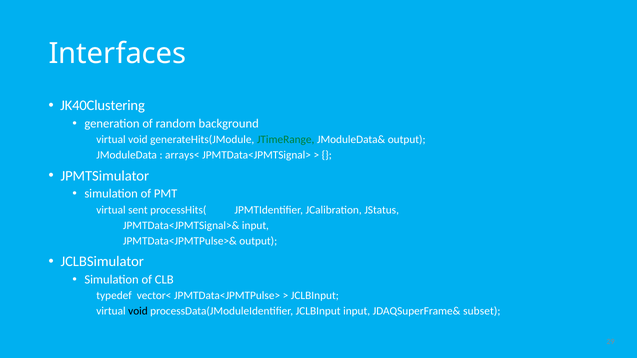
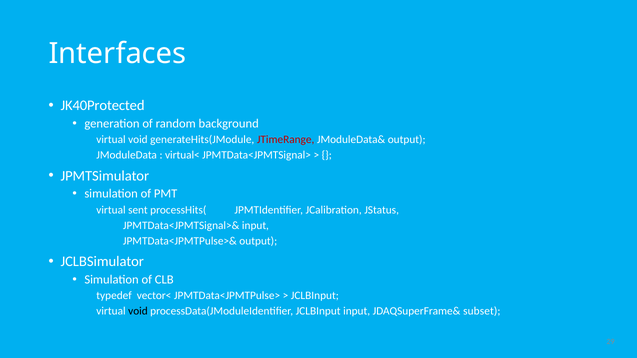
JK40Clustering: JK40Clustering -> JK40Protected
JTimeRange colour: green -> red
arrays<: arrays< -> virtual<
